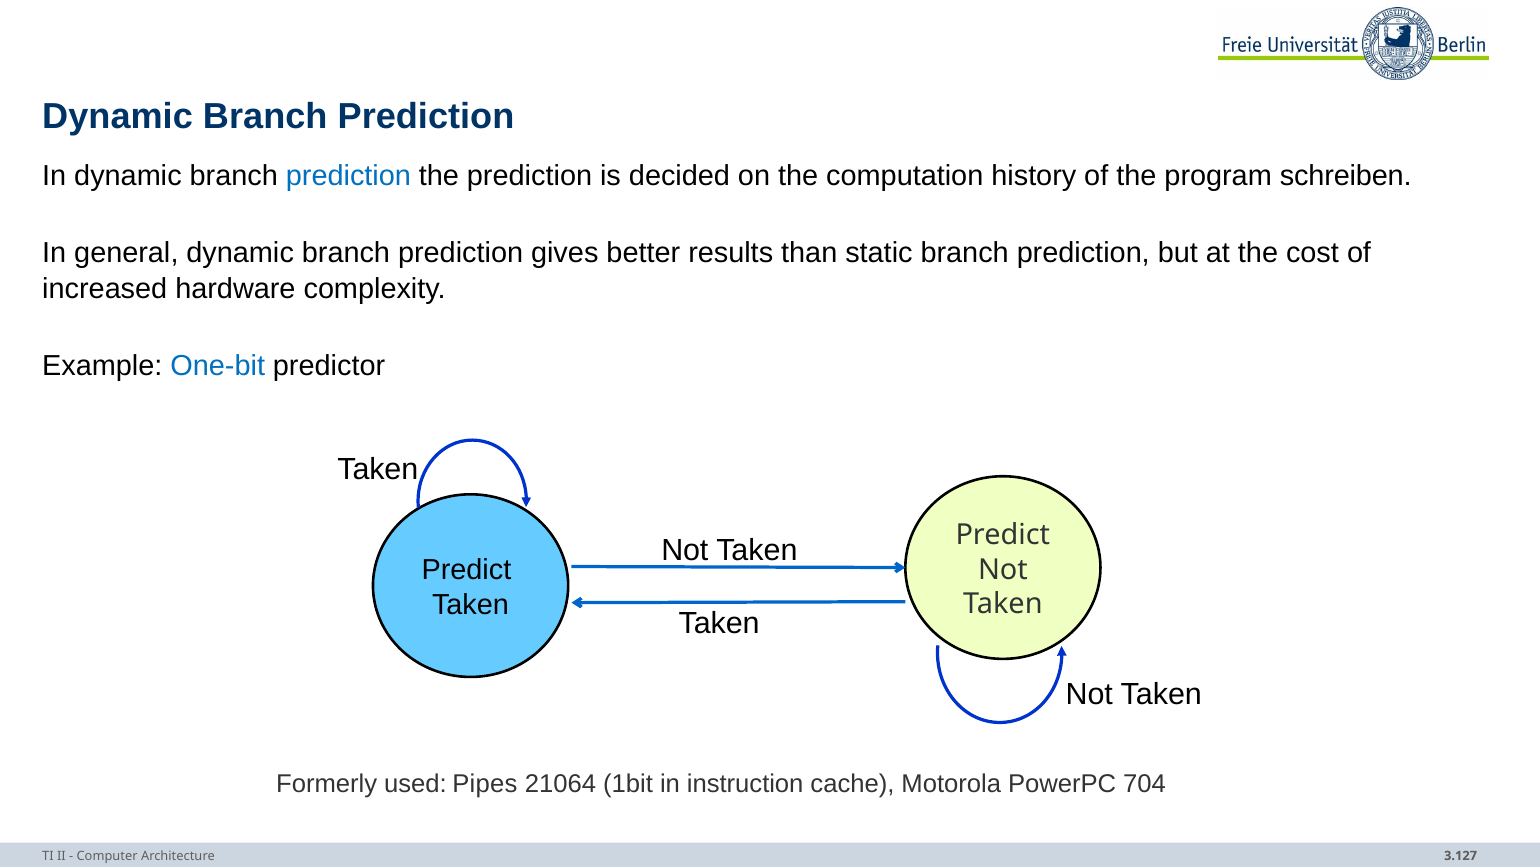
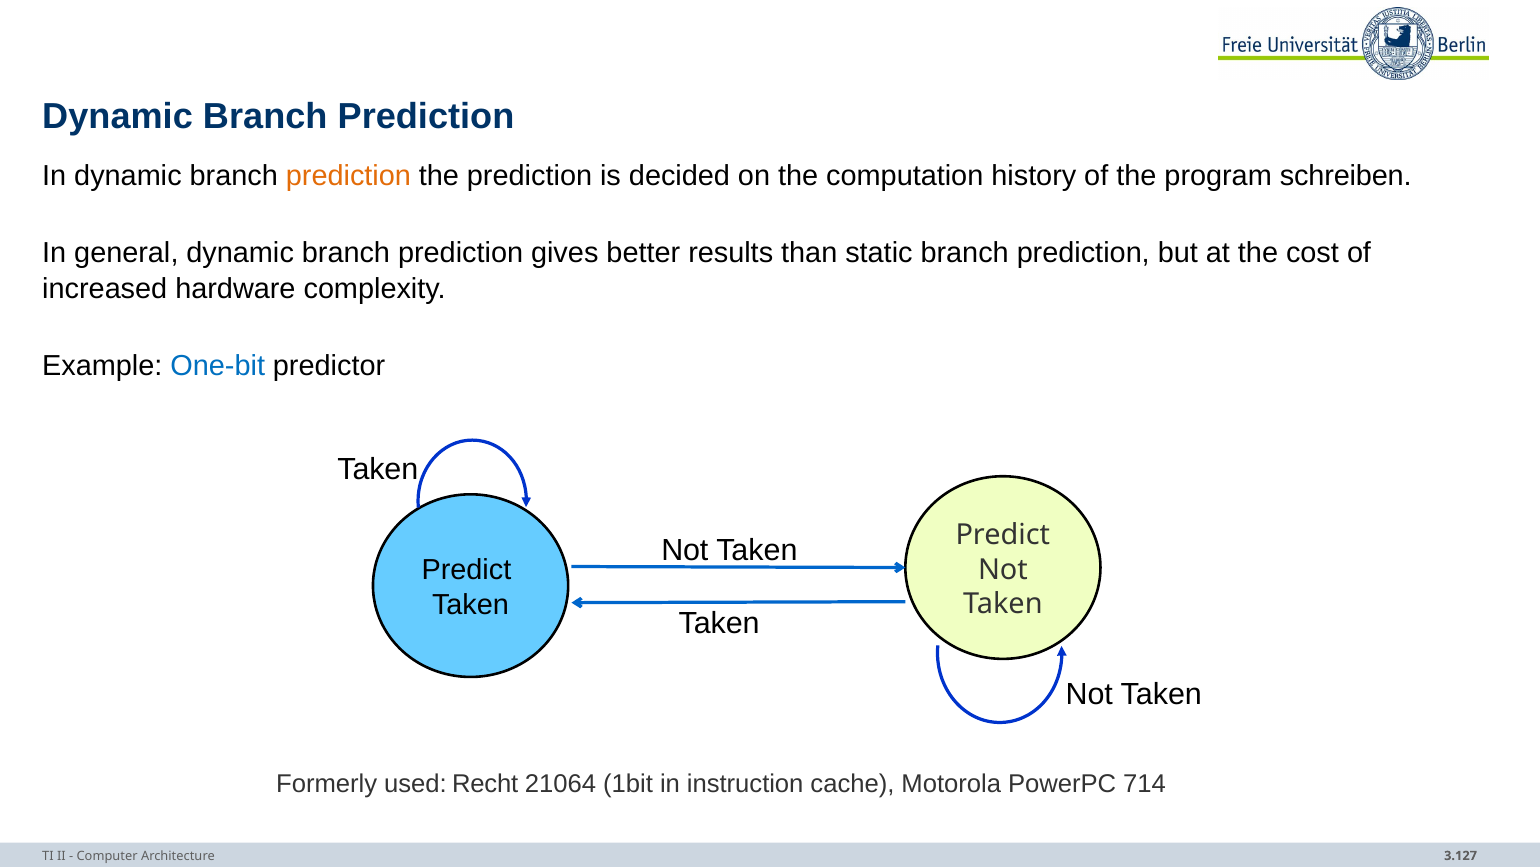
prediction at (348, 176) colour: blue -> orange
Pipes: Pipes -> Recht
704: 704 -> 714
